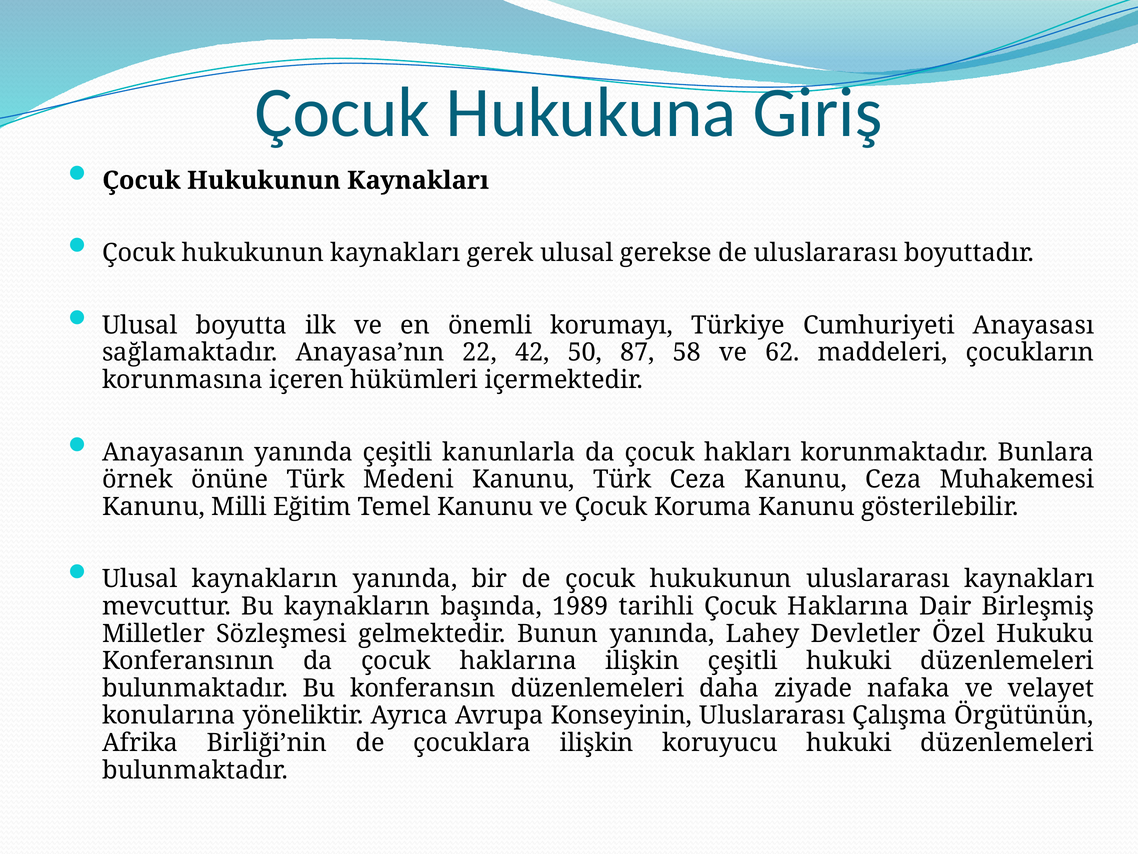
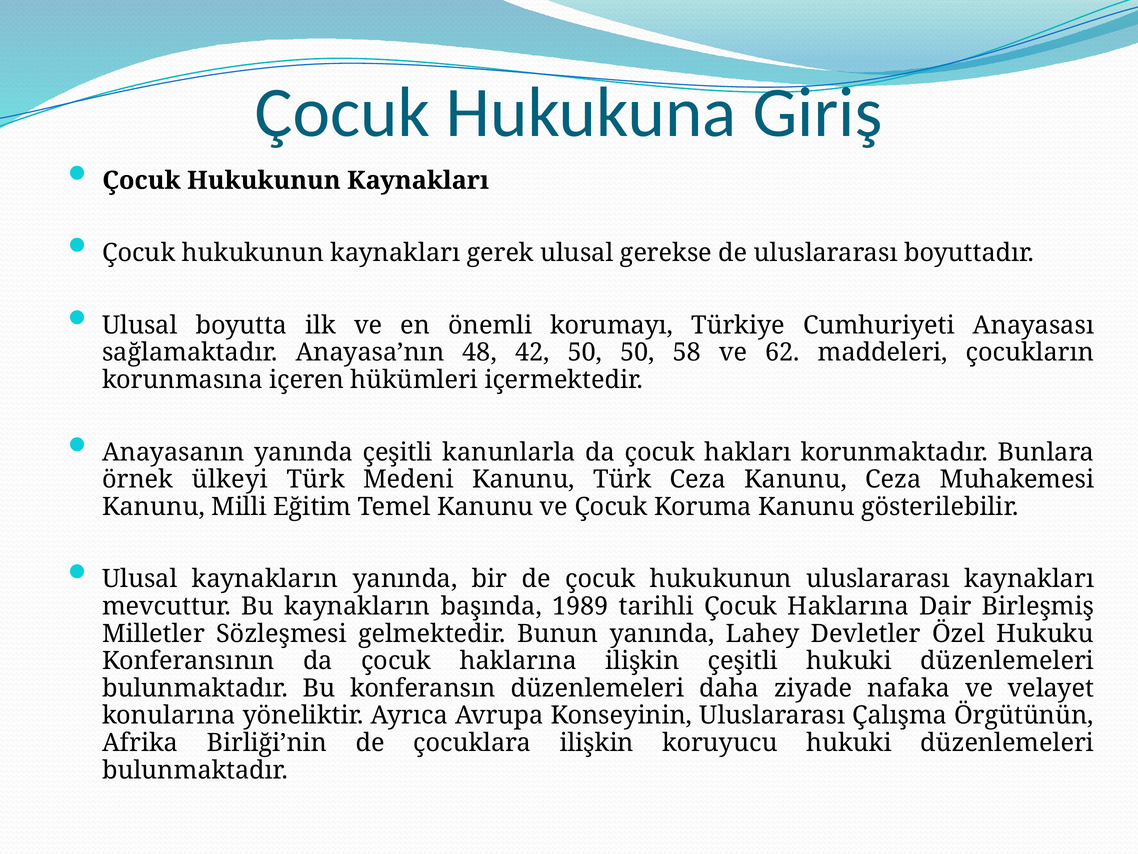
22: 22 -> 48
50 87: 87 -> 50
önüne: önüne -> ülkeyi
